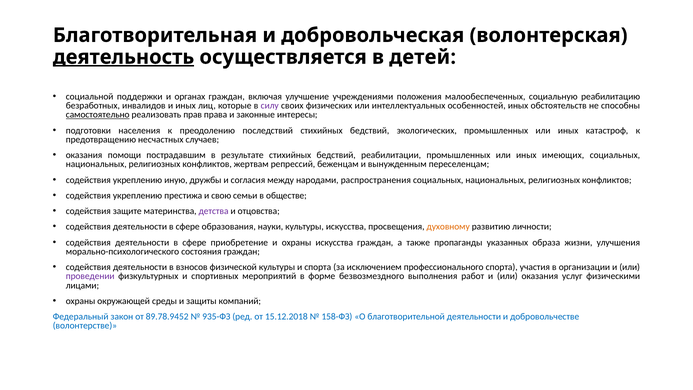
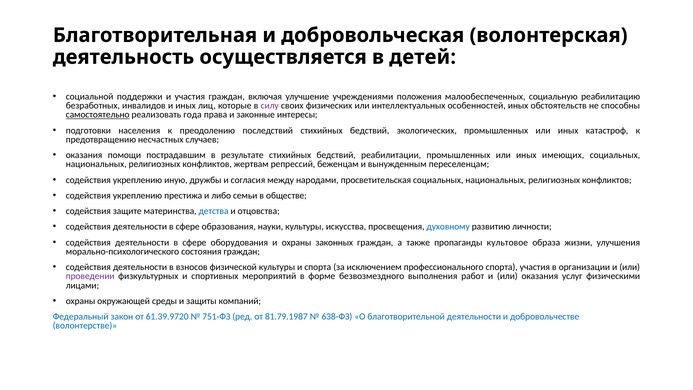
деятельность underline: present -> none
и органах: органах -> участия
прав: прав -> года
распространения: распространения -> просветительская
свою: свою -> либо
детства colour: purple -> blue
духовному colour: orange -> blue
приобретение: приобретение -> оборудования
охраны искусства: искусства -> законных
указанных: указанных -> культовое
89.78.9452: 89.78.9452 -> 61.39.9720
935-ФЗ: 935-ФЗ -> 751-ФЗ
15.12.2018: 15.12.2018 -> 81.79.1987
158-ФЗ: 158-ФЗ -> 638-ФЗ
